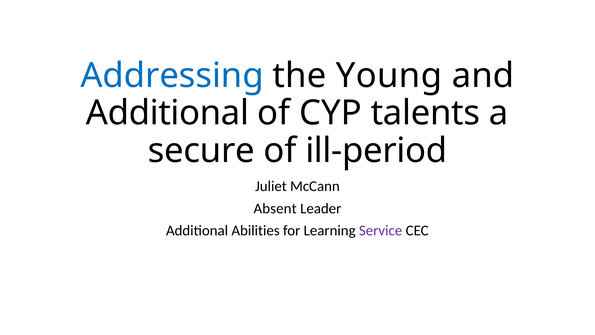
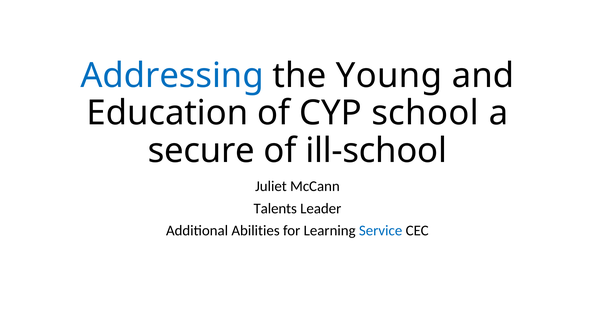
Additional at (168, 113): Additional -> Education
talents: talents -> school
ill-period: ill-period -> ill-school
Absent: Absent -> Talents
Service colour: purple -> blue
